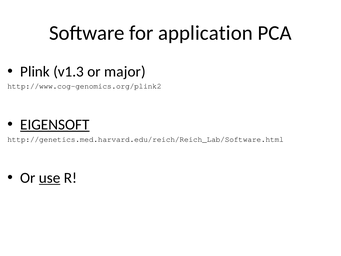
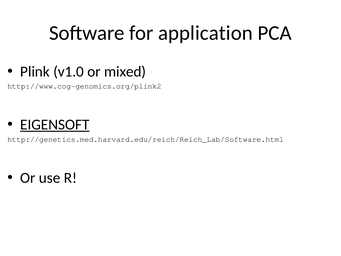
v1.3: v1.3 -> v1.0
major: major -> mixed
use underline: present -> none
